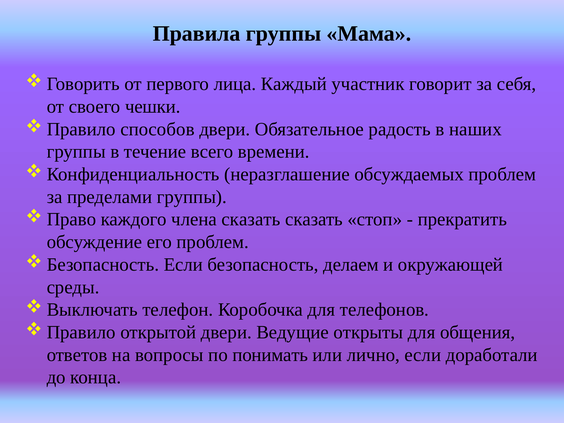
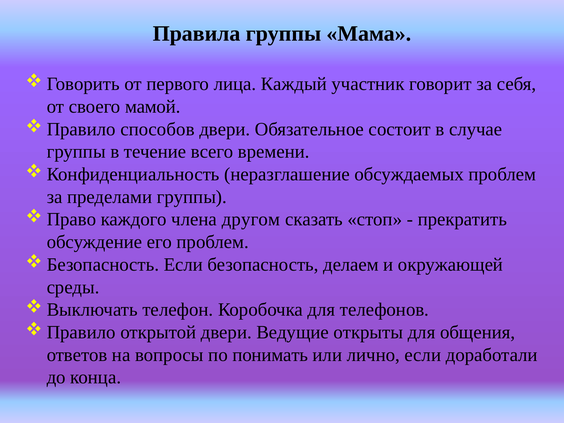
чешки: чешки -> мамой
радость: радость -> состоит
наших: наших -> случае
члена сказать: сказать -> другом
